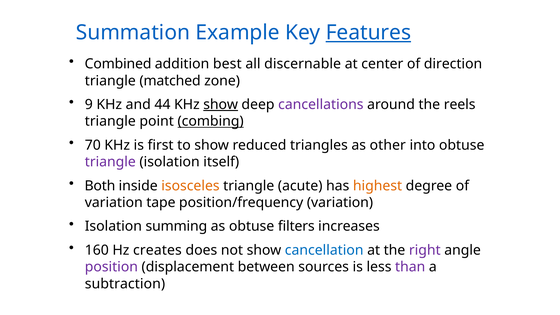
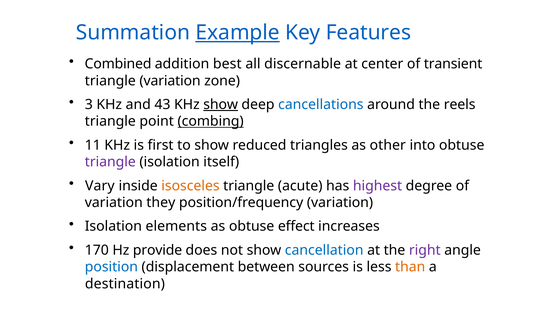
Example underline: none -> present
Features underline: present -> none
direction: direction -> transient
triangle matched: matched -> variation
9: 9 -> 3
44: 44 -> 43
cancellations colour: purple -> blue
70: 70 -> 11
Both: Both -> Vary
highest colour: orange -> purple
tape: tape -> they
summing: summing -> elements
filters: filters -> effect
160: 160 -> 170
creates: creates -> provide
position colour: purple -> blue
than colour: purple -> orange
subtraction: subtraction -> destination
